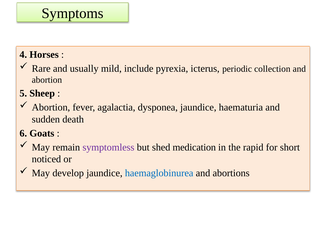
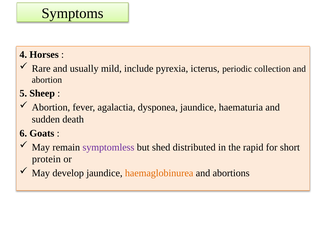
medication: medication -> distributed
noticed: noticed -> protein
haemaglobinurea colour: blue -> orange
